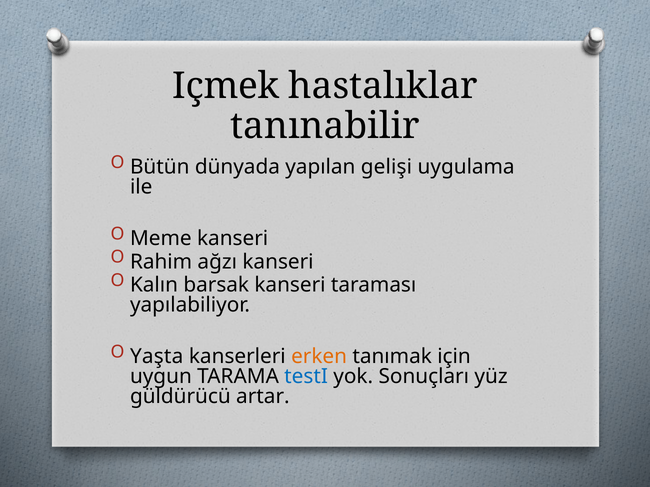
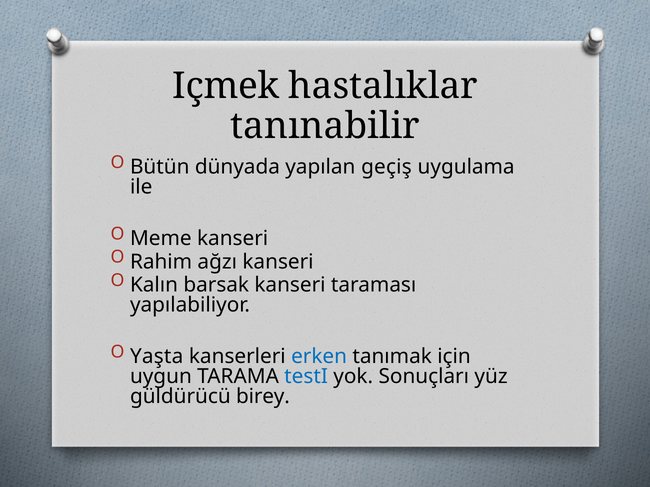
gelişi: gelişi -> geçiş
erken colour: orange -> blue
artar: artar -> birey
